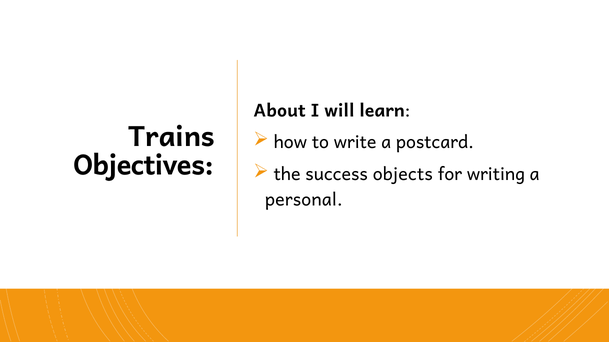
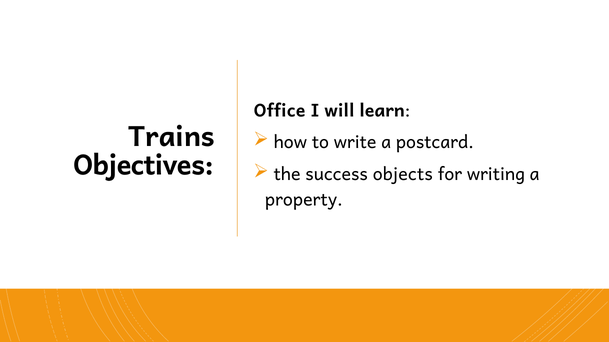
About: About -> Office
personal: personal -> property
